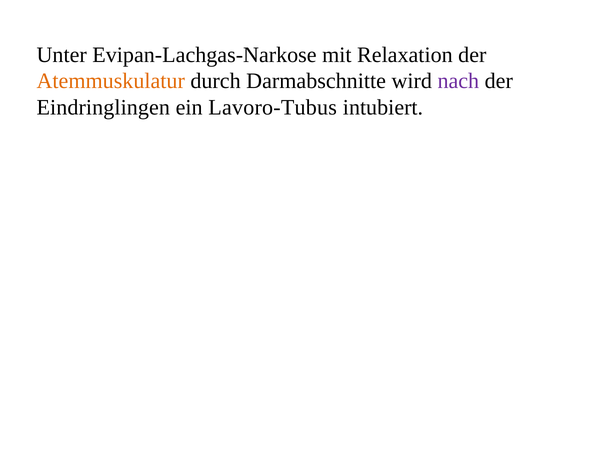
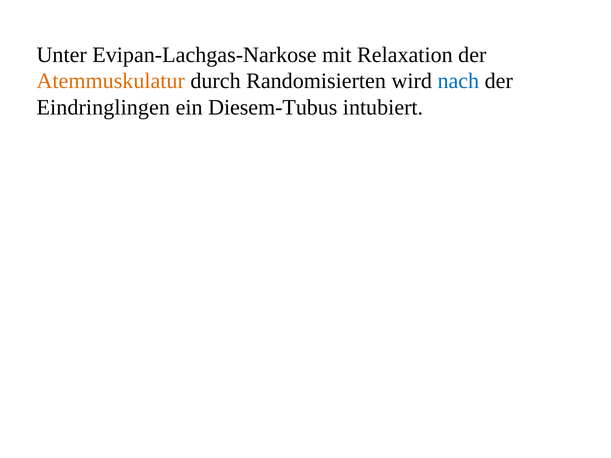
Darmabschnitte: Darmabschnitte -> Randomisierten
nach colour: purple -> blue
Lavoro-Tubus: Lavoro-Tubus -> Diesem-Tubus
